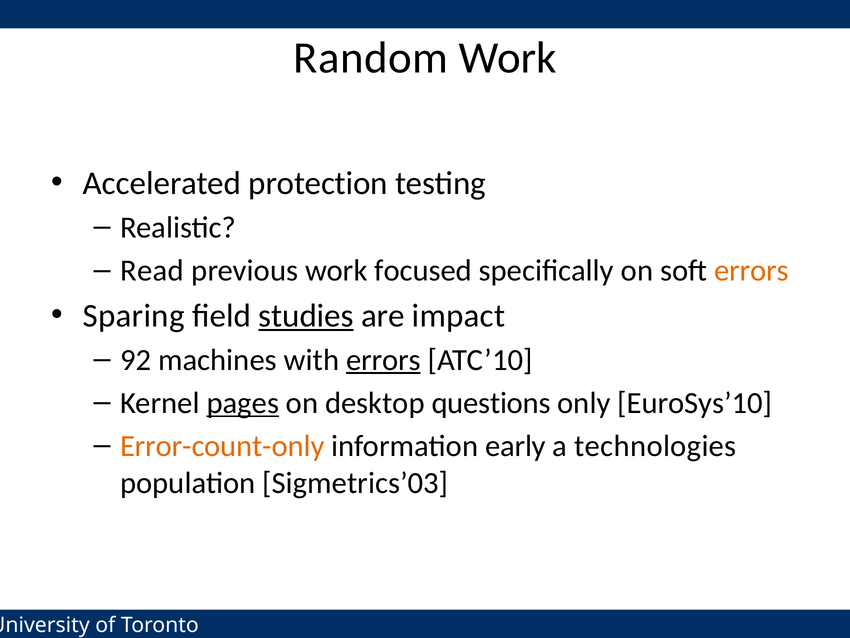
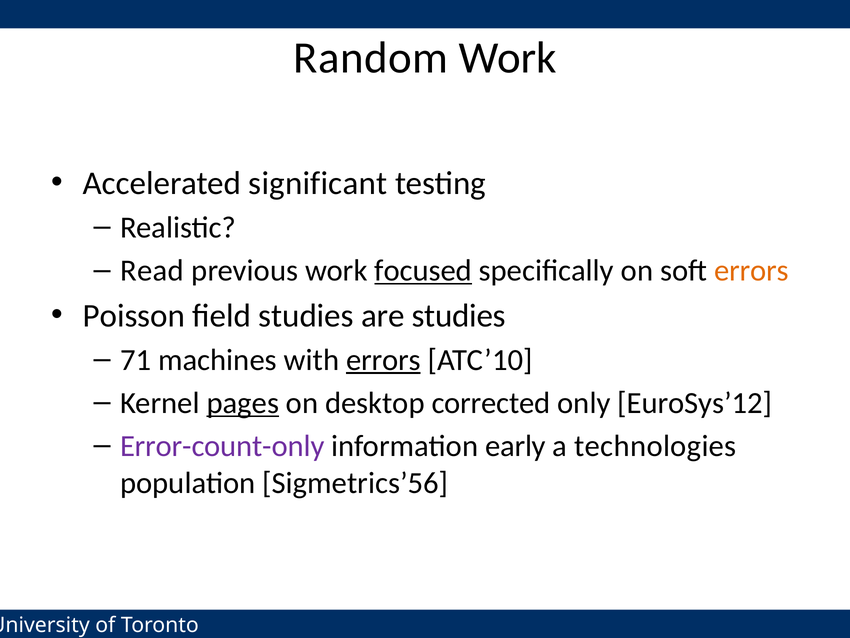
protection: protection -> significant
focused underline: none -> present
Sparing: Sparing -> Poisson
studies at (306, 315) underline: present -> none
are impact: impact -> studies
92: 92 -> 71
questions: questions -> corrected
EuroSys’10: EuroSys’10 -> EuroSys’12
Error-count-only colour: orange -> purple
Sigmetrics’03: Sigmetrics’03 -> Sigmetrics’56
